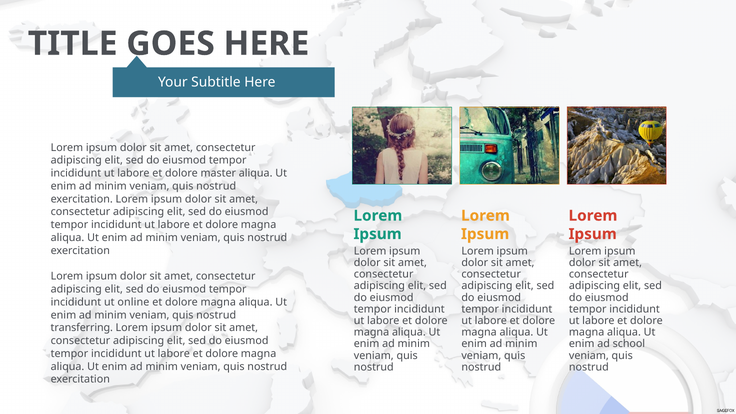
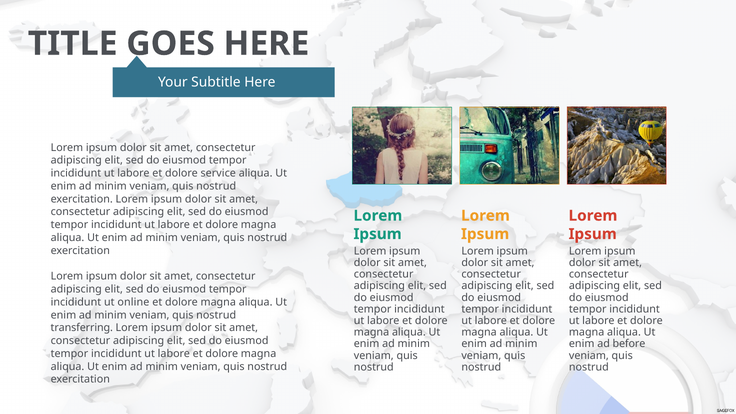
master: master -> service
school: school -> before
